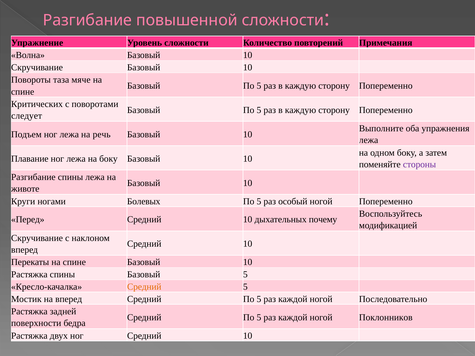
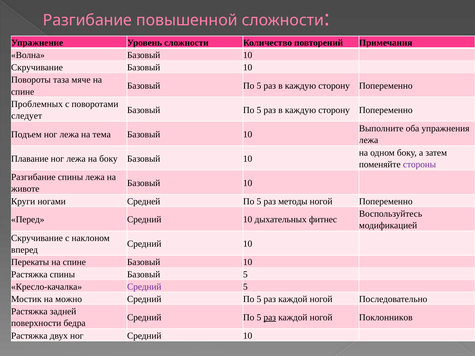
Критических: Критических -> Проблемных
речь: речь -> тема
Болевых: Болевых -> Средней
особый: особый -> методы
почему: почему -> фитнес
Средний at (144, 287) colour: orange -> purple
на вперед: вперед -> можно
раз at (270, 318) underline: none -> present
